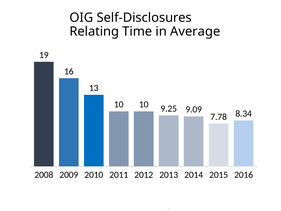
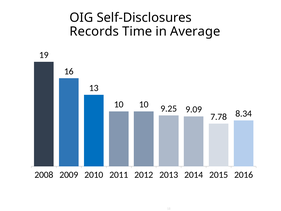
Relating: Relating -> Records
